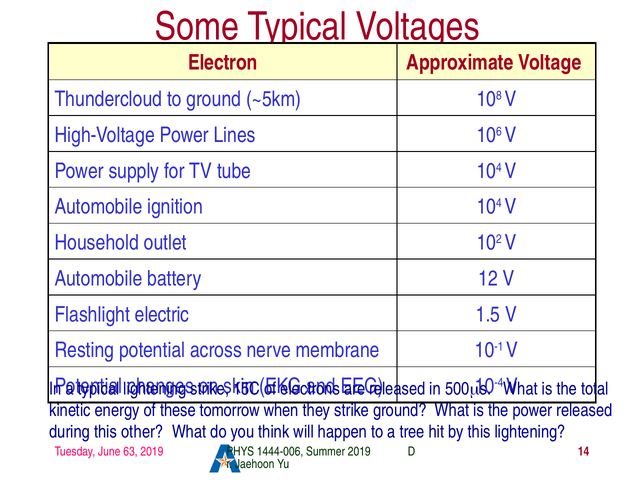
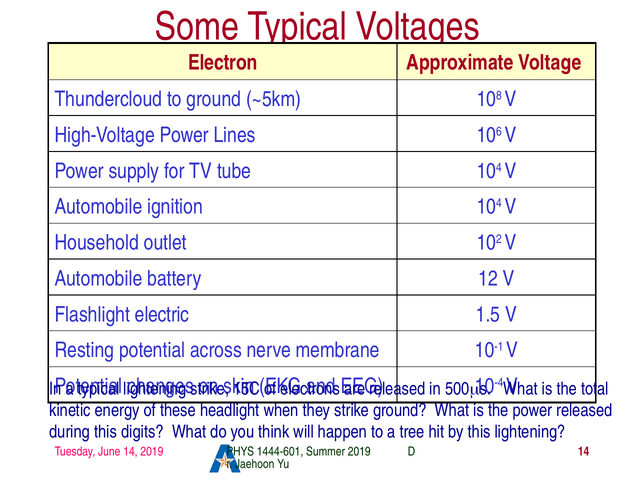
tomorrow: tomorrow -> headlight
other: other -> digits
June 63: 63 -> 14
1444-006: 1444-006 -> 1444-601
